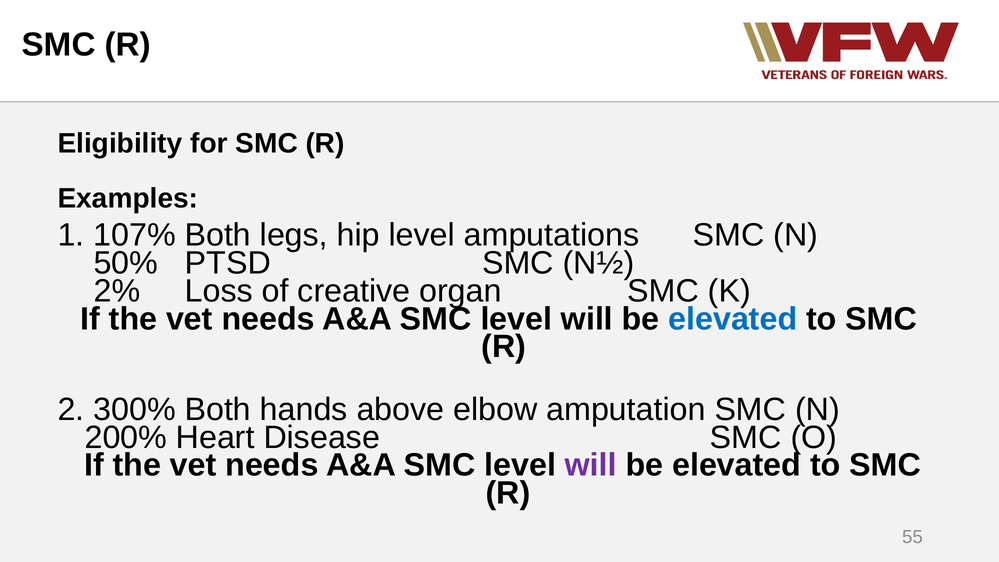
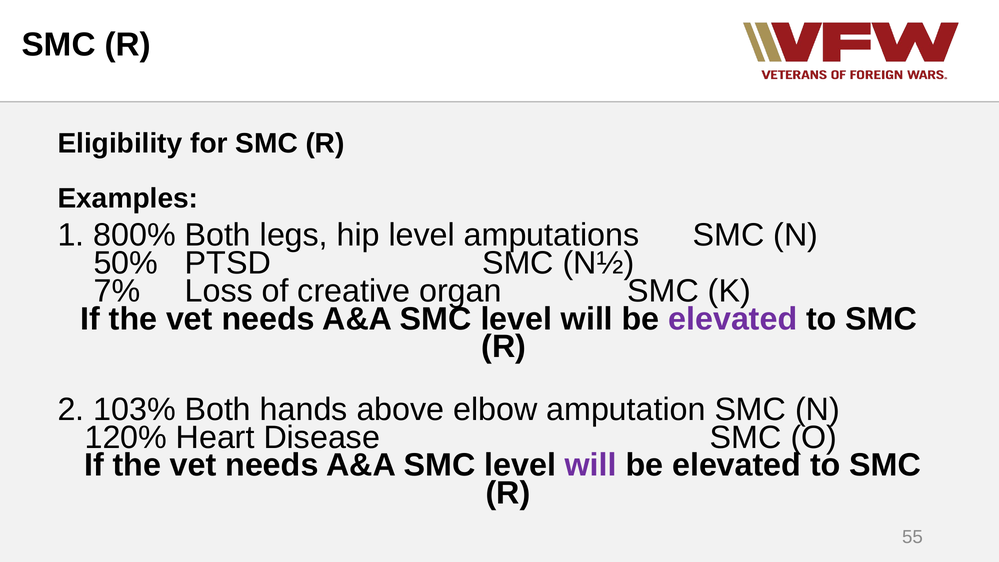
107%: 107% -> 800%
2%: 2% -> 7%
elevated at (733, 319) colour: blue -> purple
300%: 300% -> 103%
200%: 200% -> 120%
